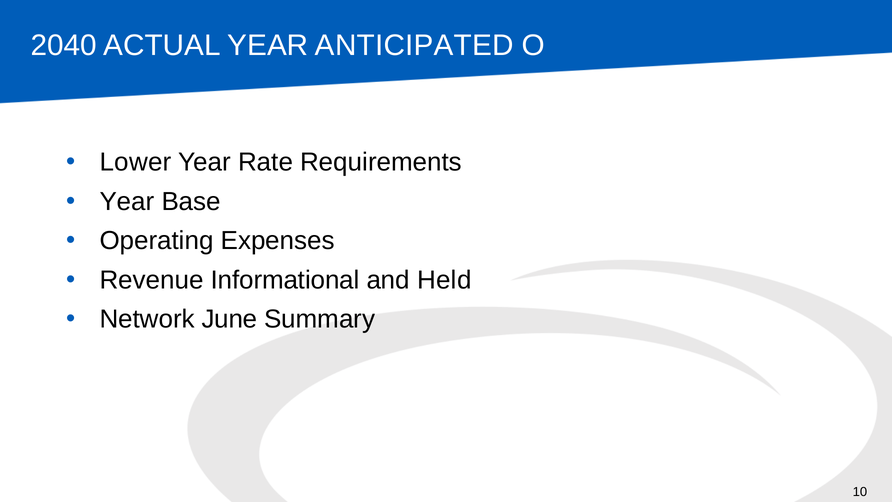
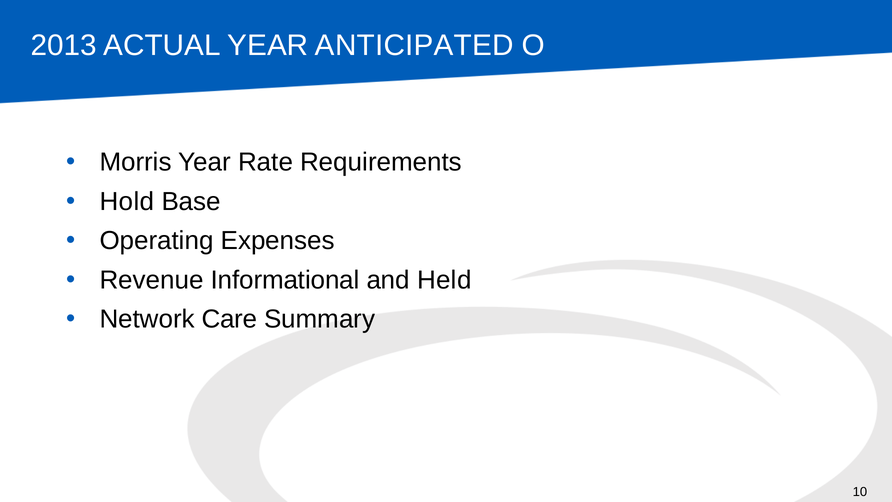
2040: 2040 -> 2013
Lower: Lower -> Morris
Year at (127, 201): Year -> Hold
June: June -> Care
